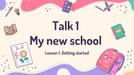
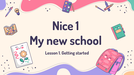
Talk: Talk -> Nice
